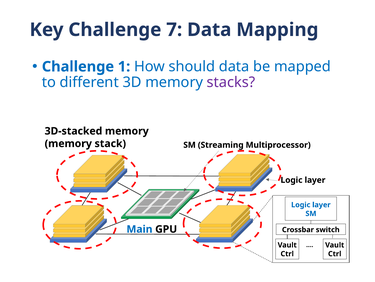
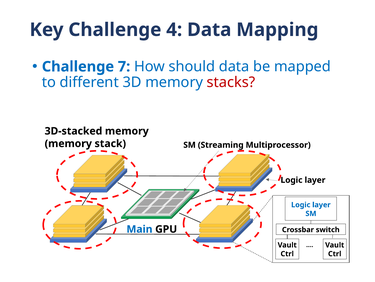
7: 7 -> 4
1: 1 -> 7
stacks colour: purple -> red
